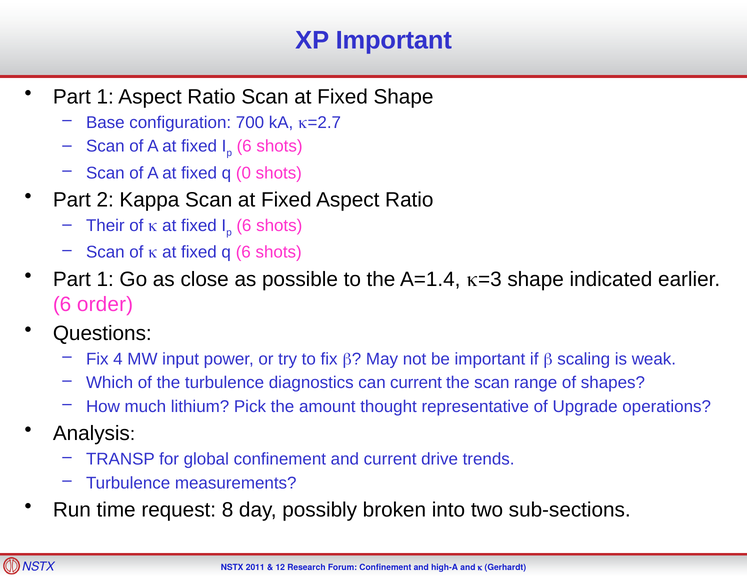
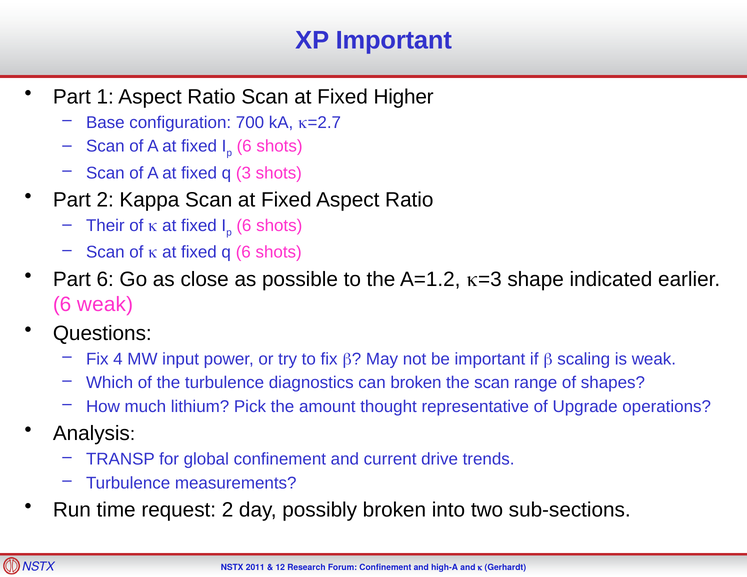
Fixed Shape: Shape -> Higher
0: 0 -> 3
1 at (105, 279): 1 -> 6
A=1.4: A=1.4 -> A=1.2
6 order: order -> weak
can current: current -> broken
request 8: 8 -> 2
